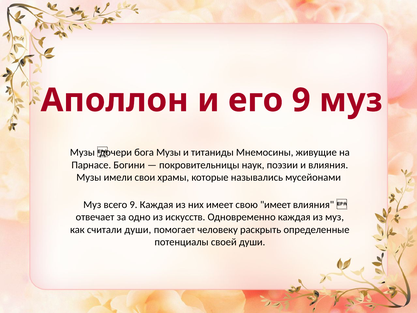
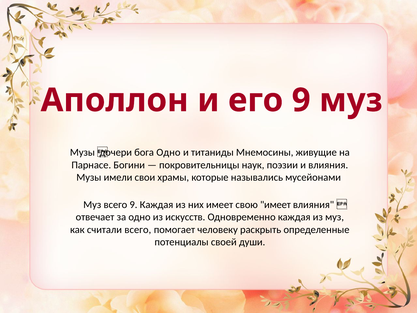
бога Музы: Музы -> Одно
считали души: души -> всего
